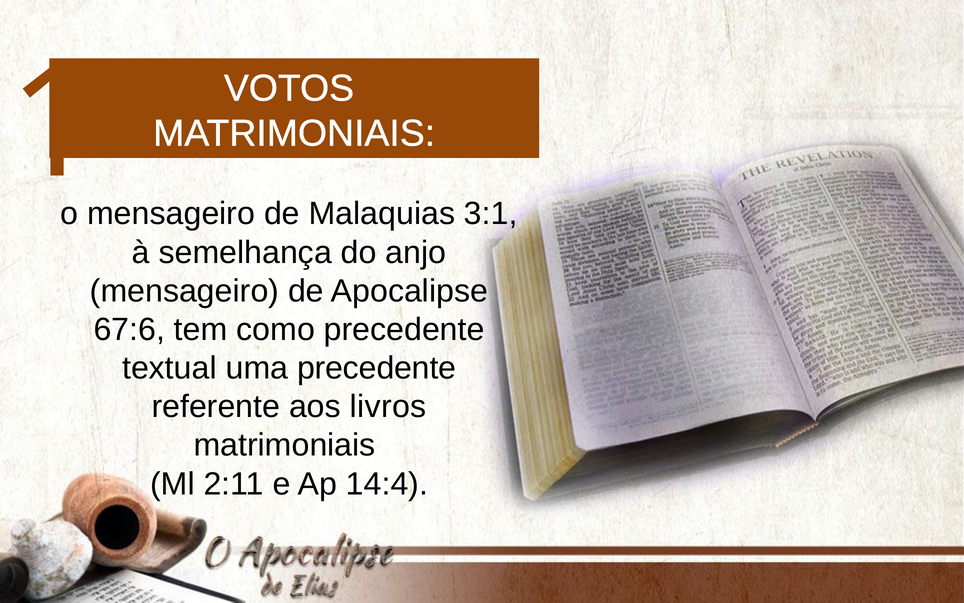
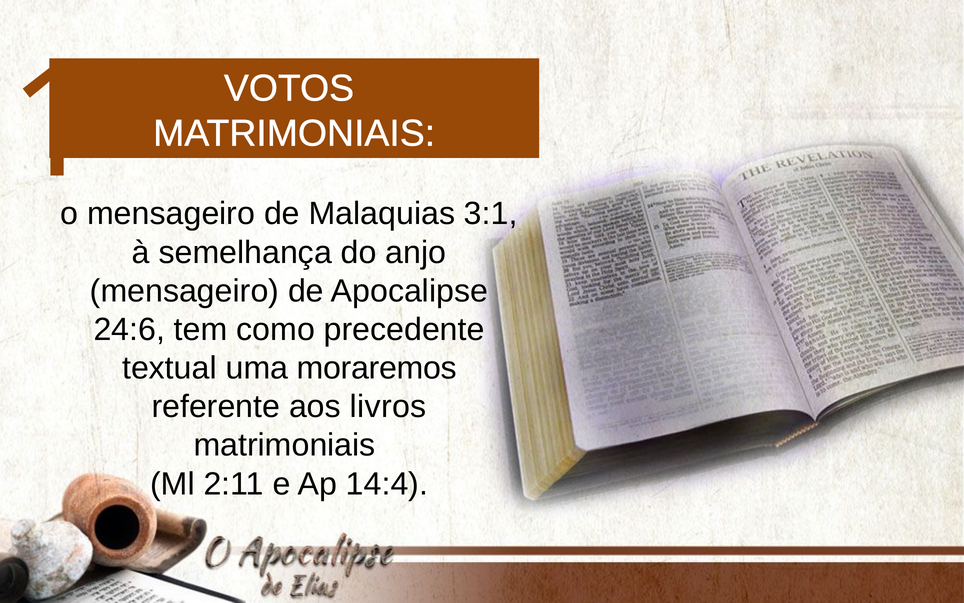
67:6: 67:6 -> 24:6
uma precedente: precedente -> moraremos
